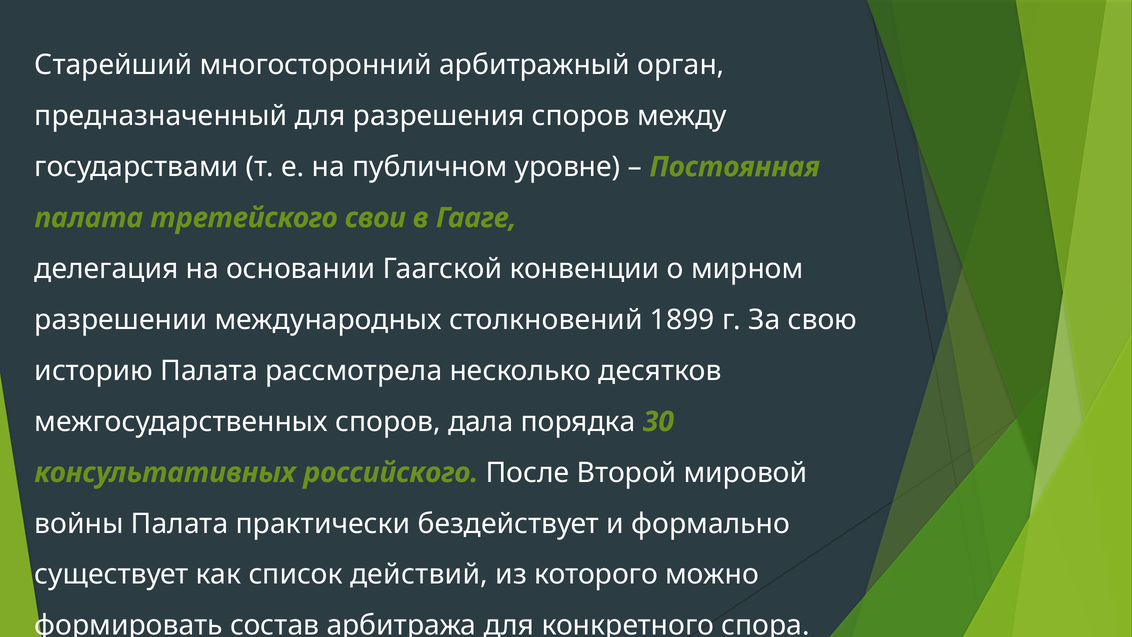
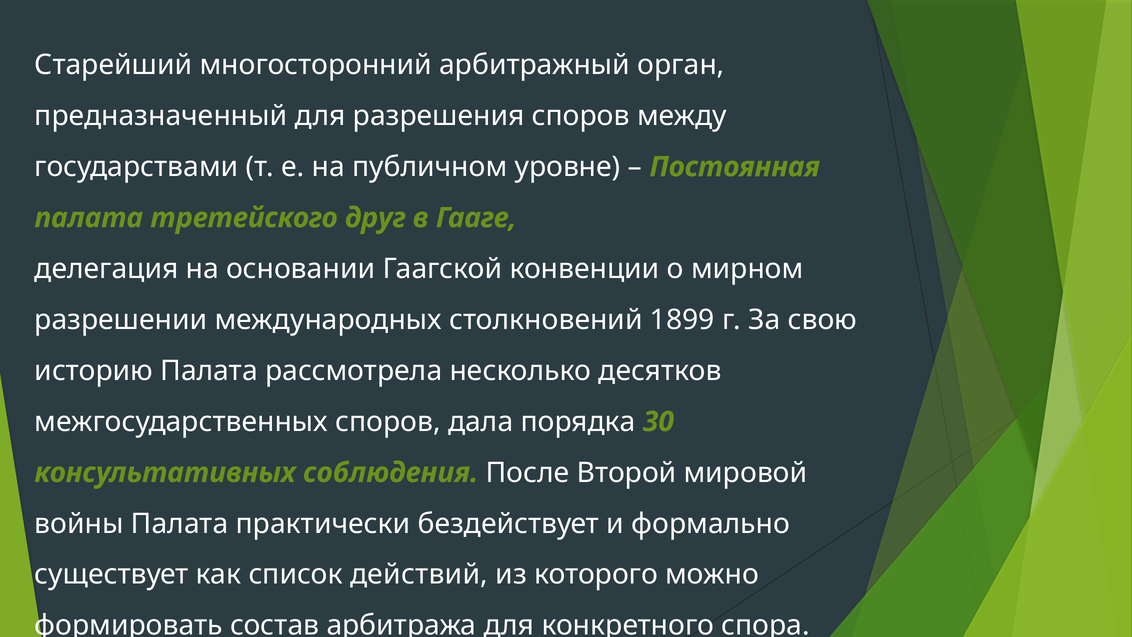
свои: свои -> друг
российского: российского -> соблюдения
